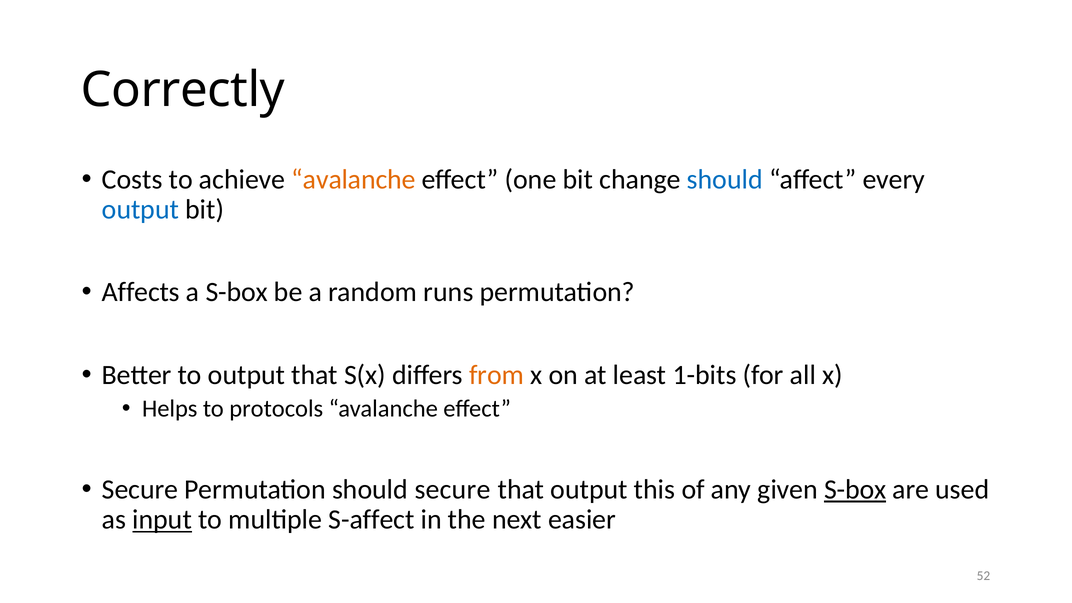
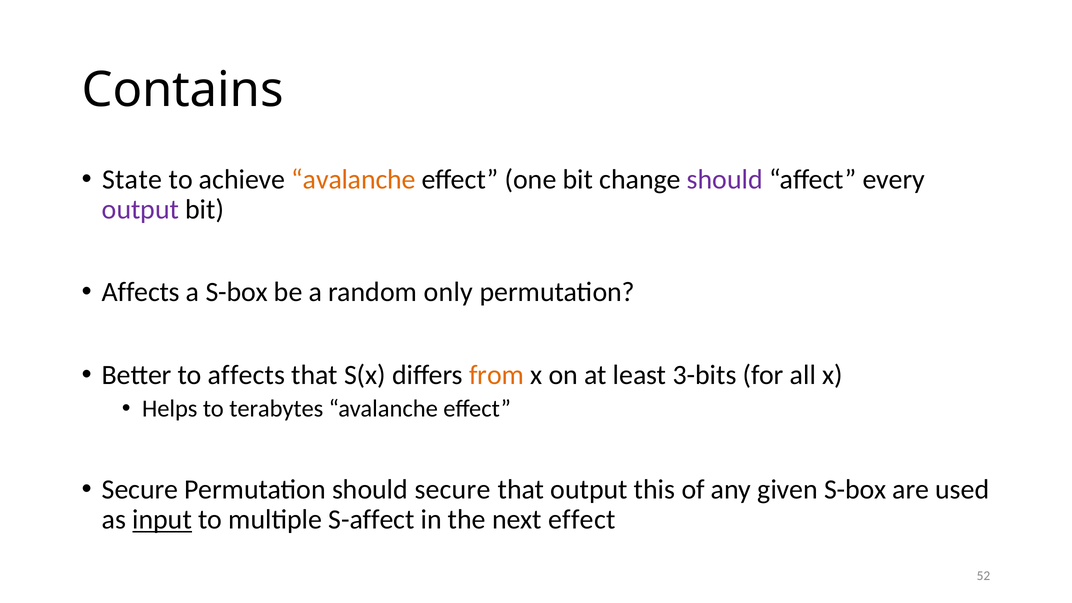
Correctly: Correctly -> Contains
Costs: Costs -> State
should at (725, 179) colour: blue -> purple
output at (140, 210) colour: blue -> purple
runs: runs -> only
to output: output -> affects
1-bits: 1-bits -> 3-bits
protocols: protocols -> terabytes
S-box at (855, 490) underline: present -> none
next easier: easier -> effect
